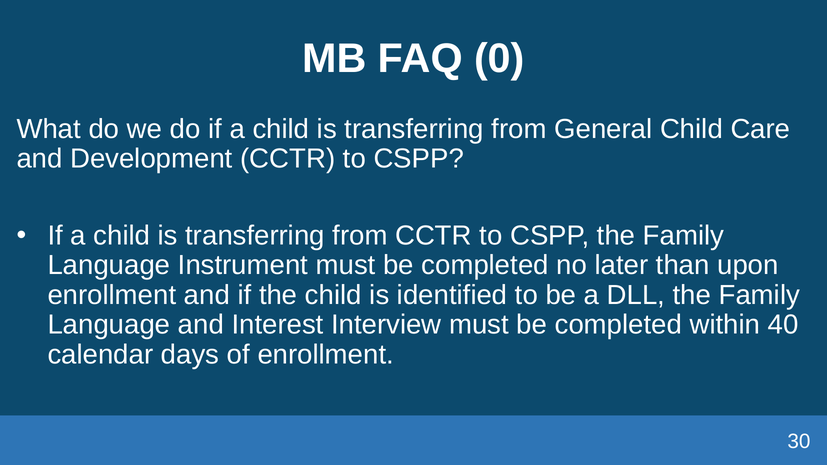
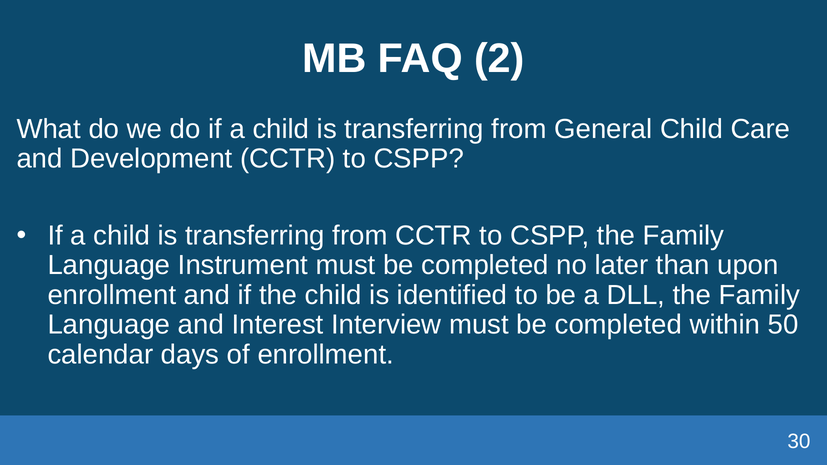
0: 0 -> 2
40: 40 -> 50
